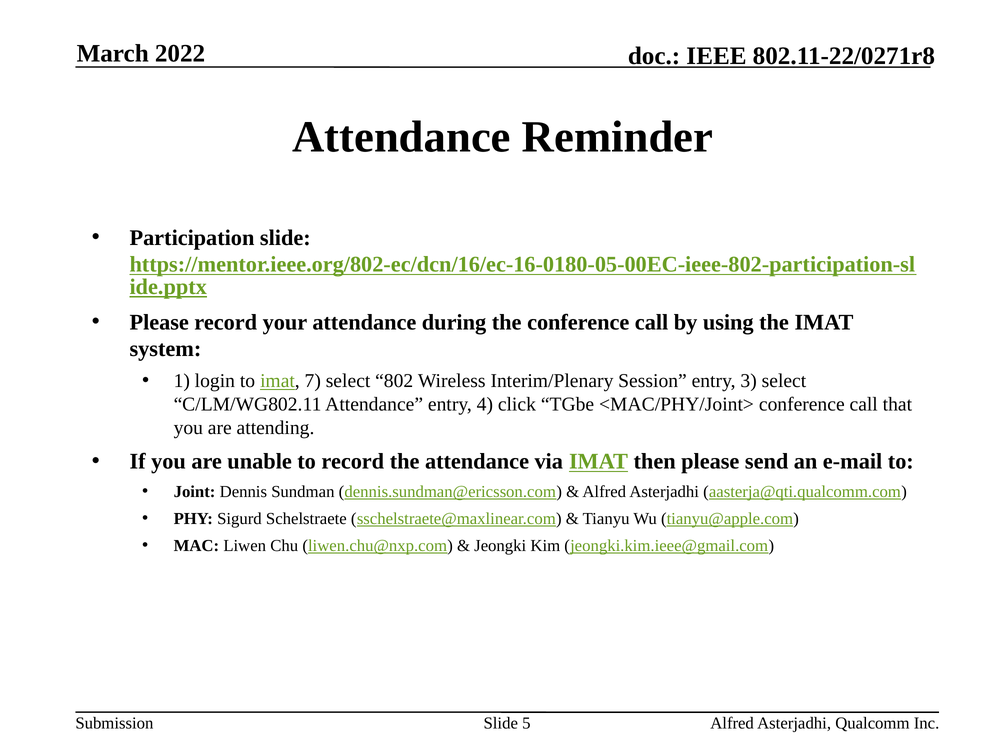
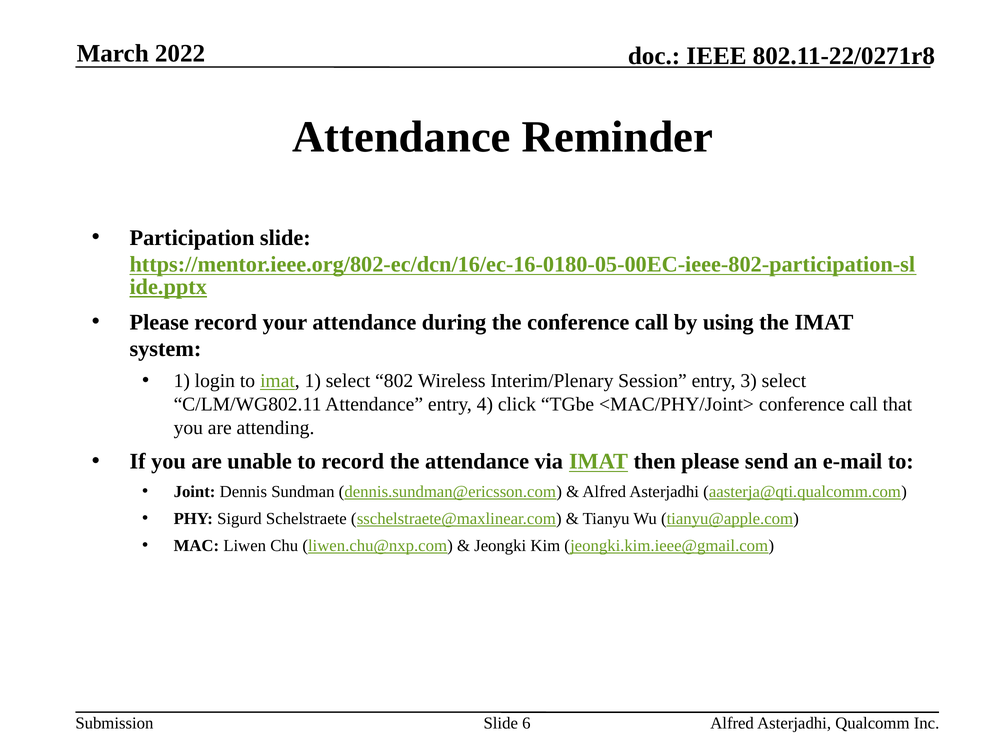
imat 7: 7 -> 1
5: 5 -> 6
